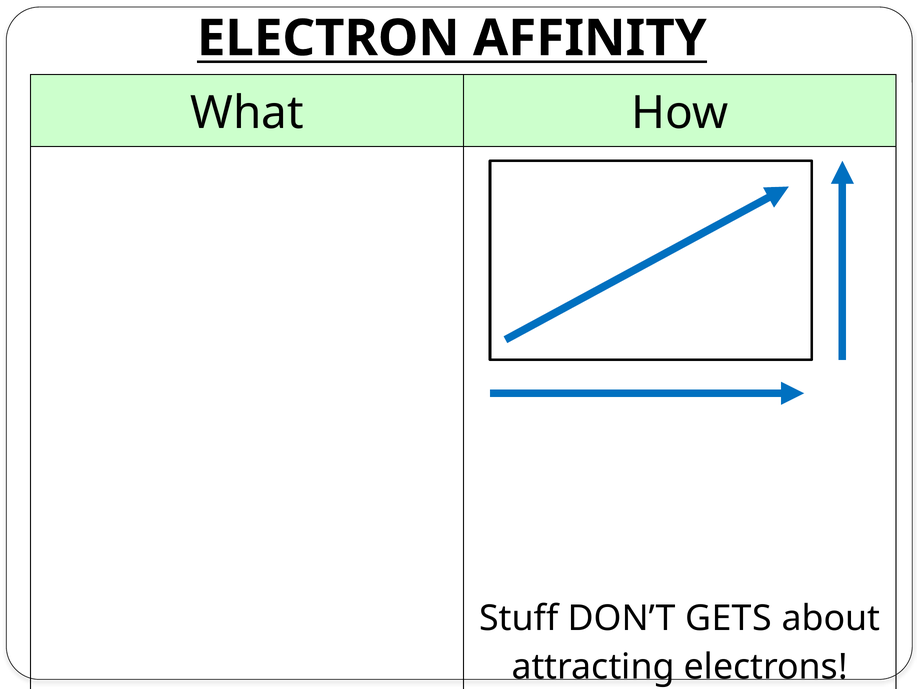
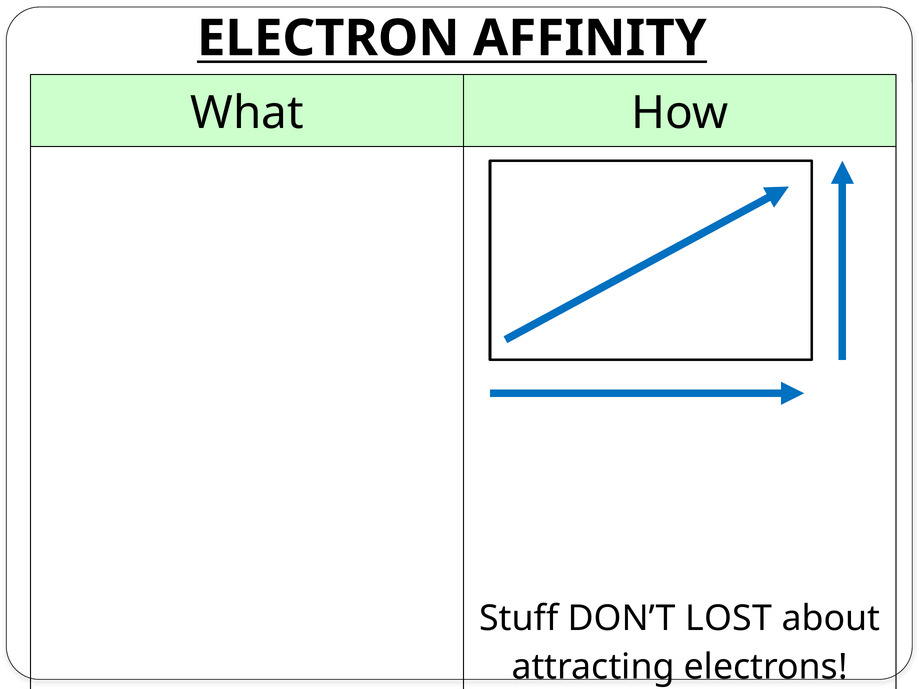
GETS: GETS -> LOST
